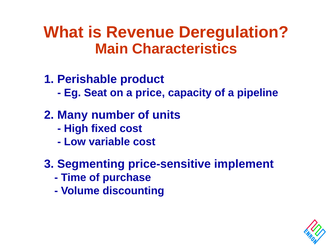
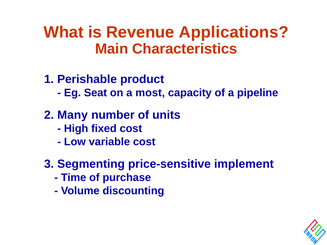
Deregulation: Deregulation -> Applications
price: price -> most
